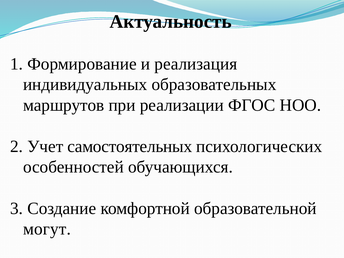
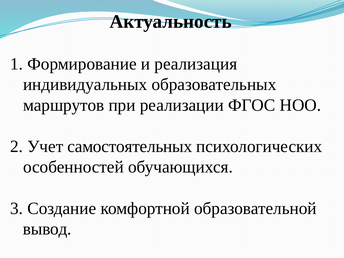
могут: могут -> вывод
